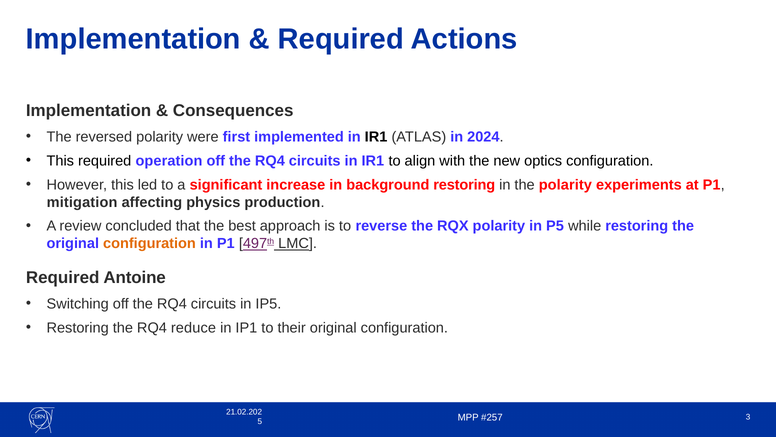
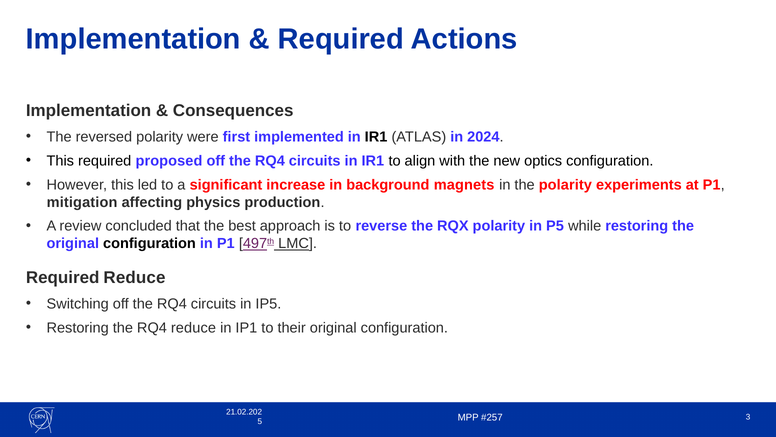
operation: operation -> proposed
background restoring: restoring -> magnets
configuration at (149, 243) colour: orange -> black
Required Antoine: Antoine -> Reduce
